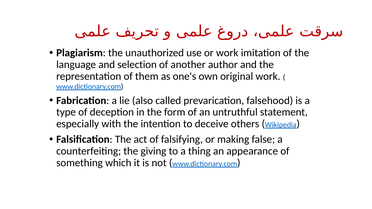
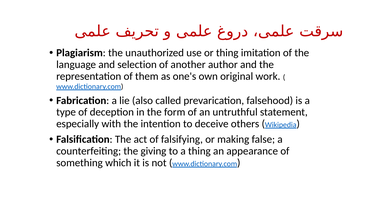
or work: work -> thing
